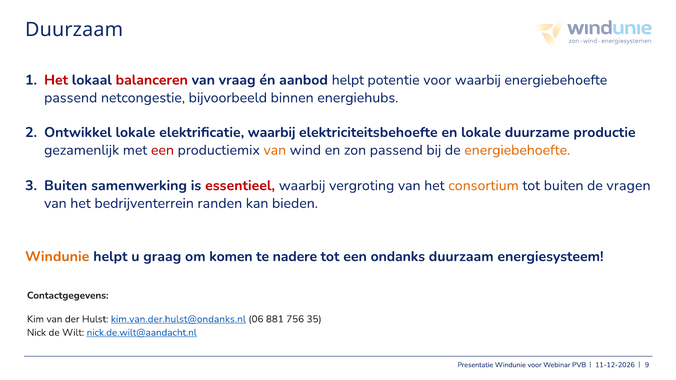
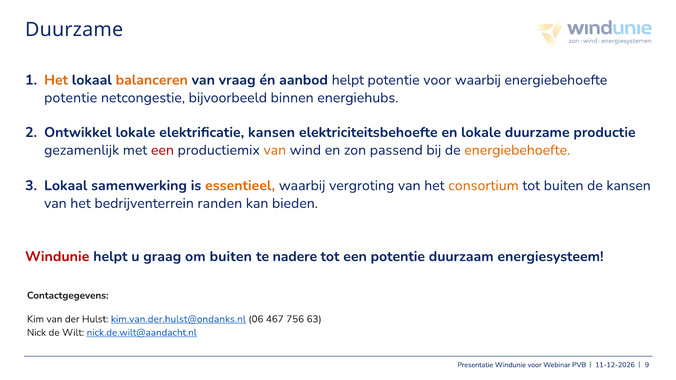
Duurzaam at (74, 30): Duurzaam -> Duurzame
Het at (56, 80) colour: red -> orange
balanceren colour: red -> orange
passend at (71, 98): passend -> potentie
elektrificatie waarbij: waarbij -> kansen
Buiten at (66, 186): Buiten -> Lokaal
essentieel colour: red -> orange
de vragen: vragen -> kansen
Windunie at (57, 257) colour: orange -> red
om komen: komen -> buiten
een ondanks: ondanks -> potentie
881: 881 -> 467
35: 35 -> 63
